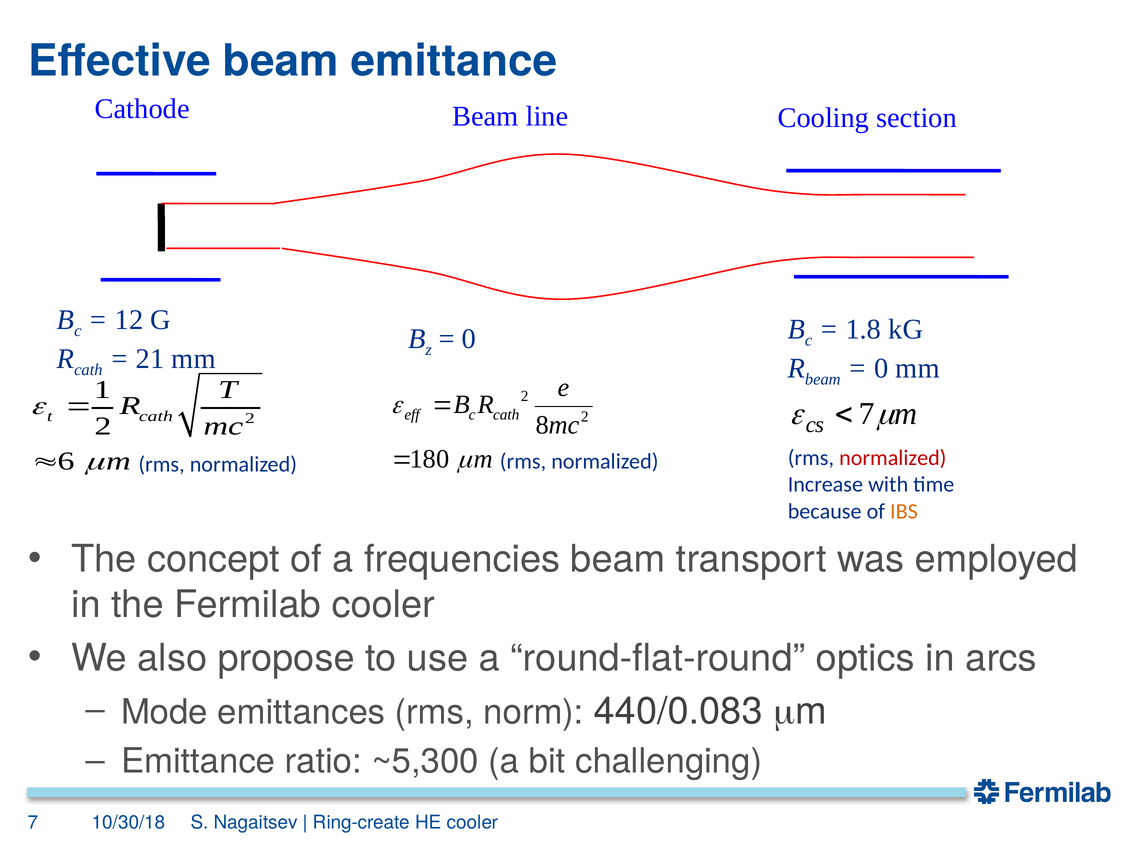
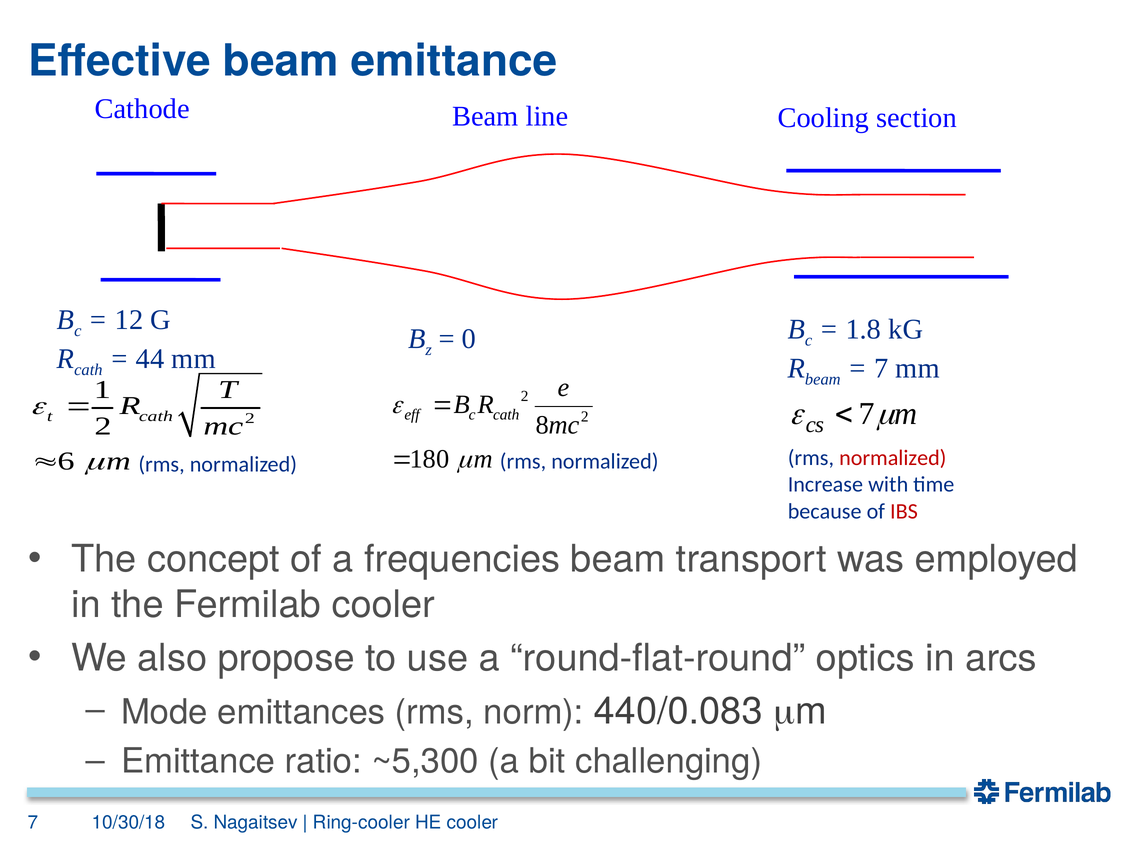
21: 21 -> 44
0 at (881, 368): 0 -> 7
IBS colour: orange -> red
Ring-create: Ring-create -> Ring-cooler
